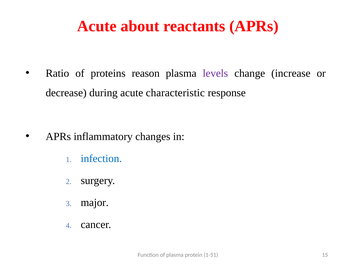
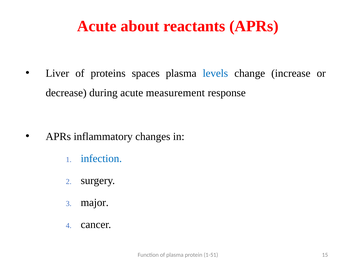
Ratio: Ratio -> Liver
reason: reason -> spaces
levels colour: purple -> blue
characteristic: characteristic -> measurement
